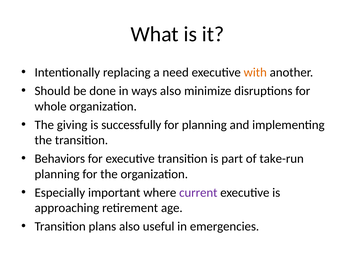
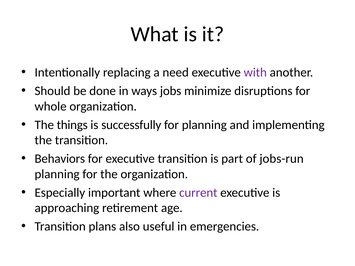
with colour: orange -> purple
ways also: also -> jobs
giving: giving -> things
take-run: take-run -> jobs-run
